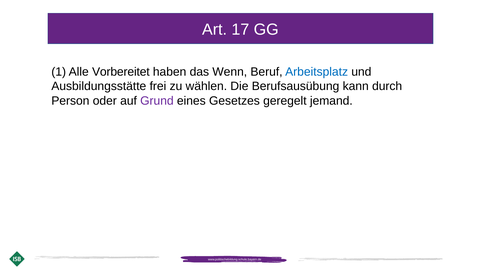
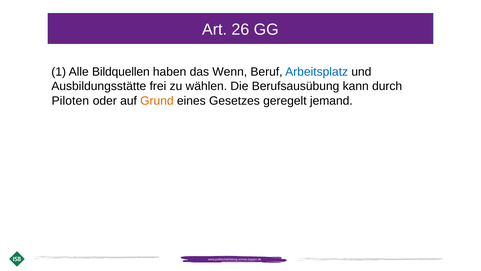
17: 17 -> 26
Vorbereitet: Vorbereitet -> Bildquellen
Person: Person -> Piloten
Grund colour: purple -> orange
